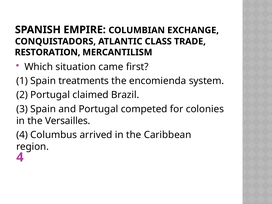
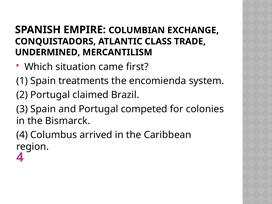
RESTORATION: RESTORATION -> UNDERMINED
Versailles: Versailles -> Bismarck
